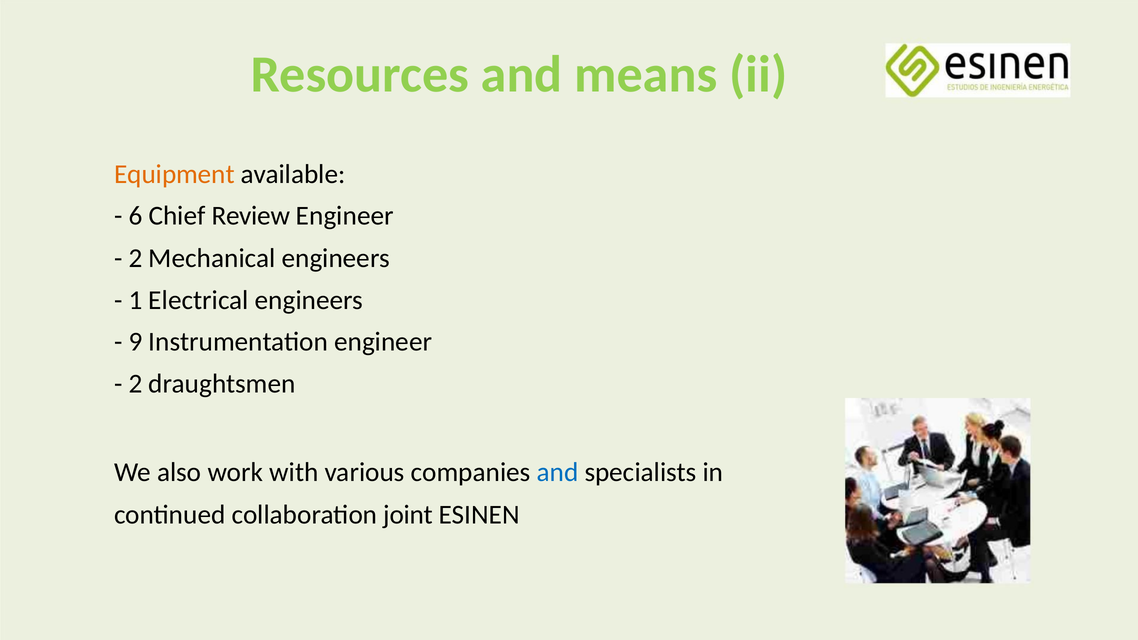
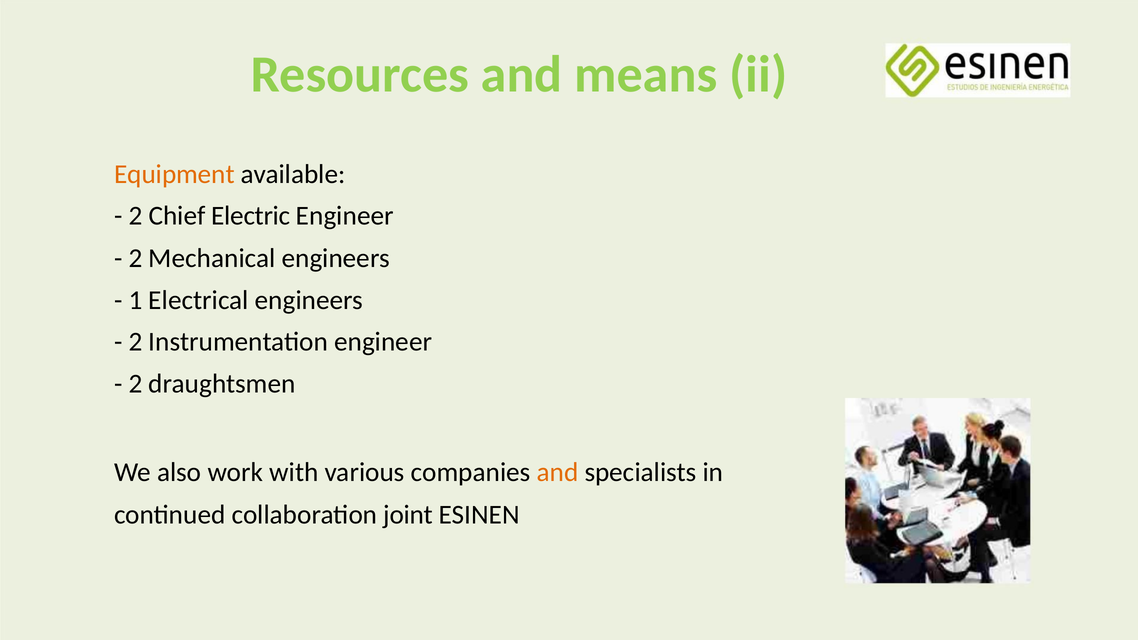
6 at (136, 216): 6 -> 2
Review: Review -> Electric
9 at (136, 342): 9 -> 2
and at (558, 472) colour: blue -> orange
